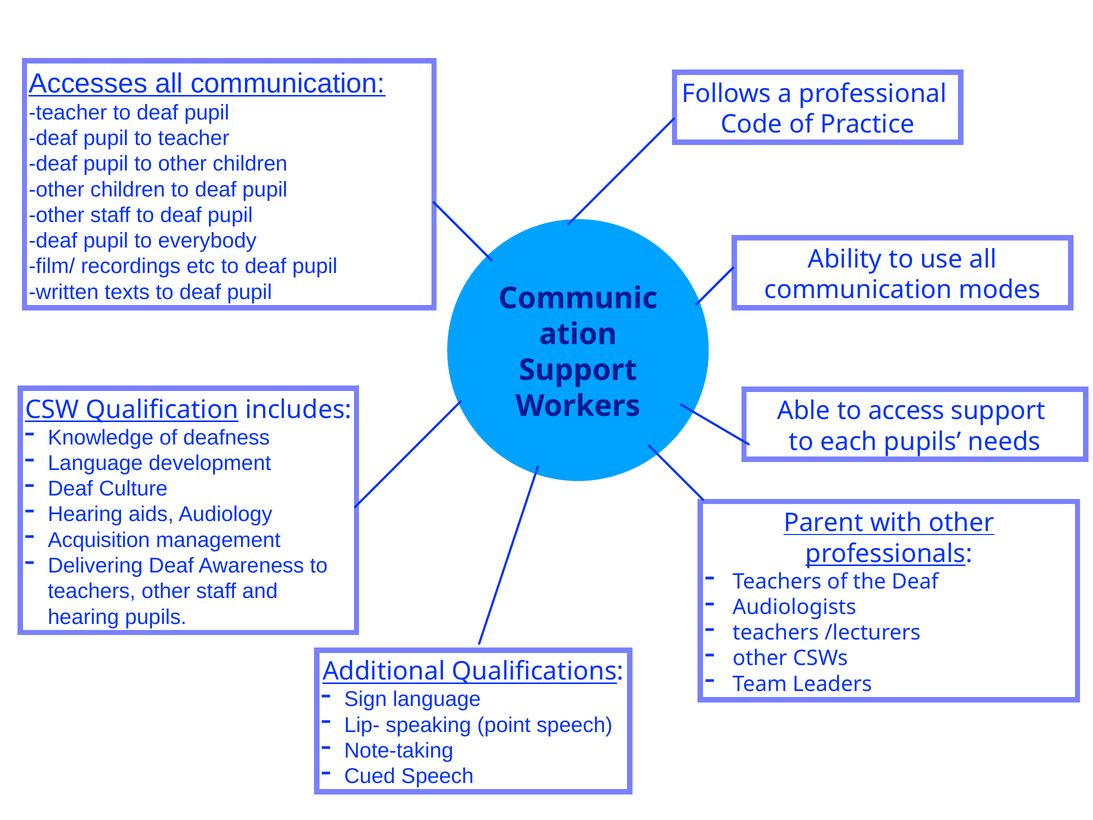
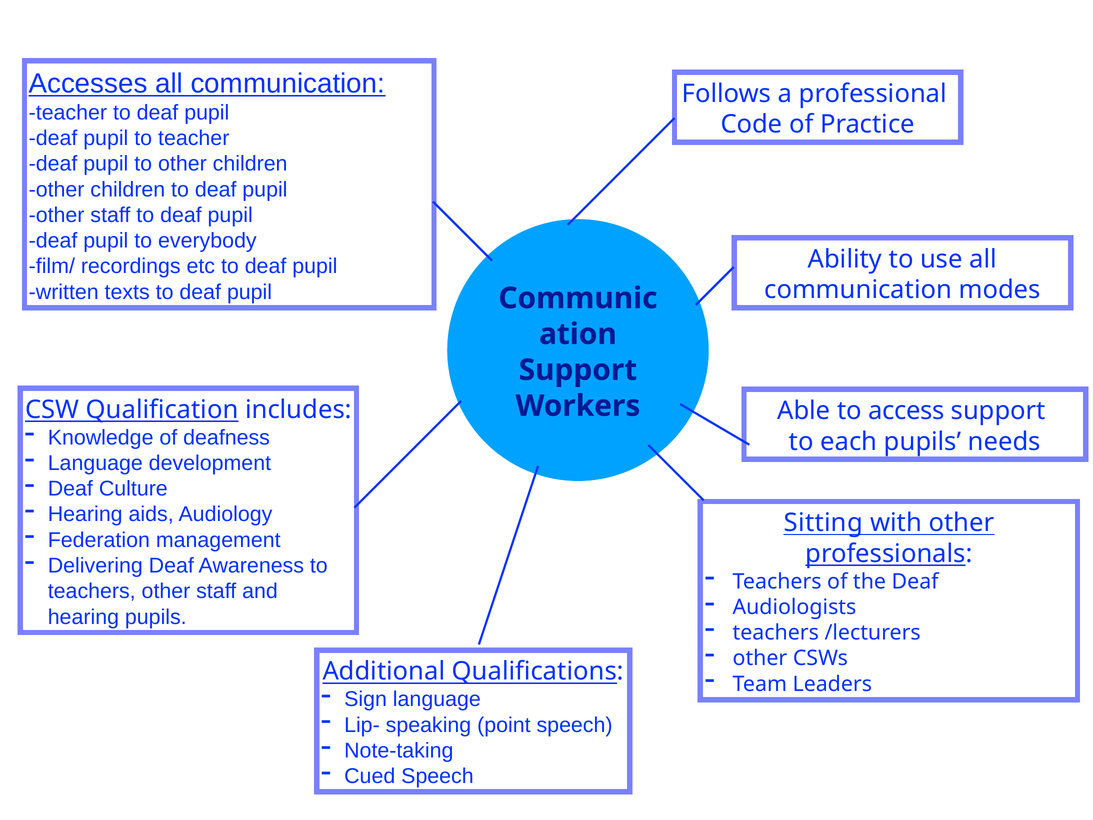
Parent: Parent -> Sitting
Acquisition: Acquisition -> Federation
